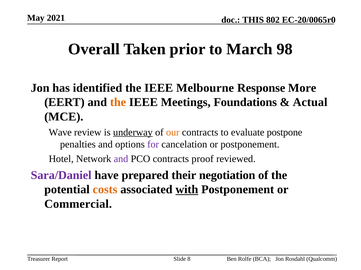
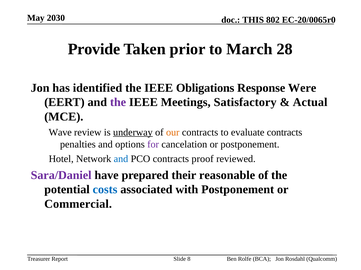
2021: 2021 -> 2030
Overall: Overall -> Provide
98: 98 -> 28
Melbourne: Melbourne -> Obligations
More: More -> Were
the at (118, 103) colour: orange -> purple
Foundations: Foundations -> Satisfactory
evaluate postpone: postpone -> contracts
and at (121, 159) colour: purple -> blue
negotiation: negotiation -> reasonable
costs colour: orange -> blue
with underline: present -> none
